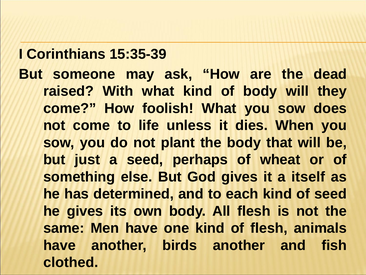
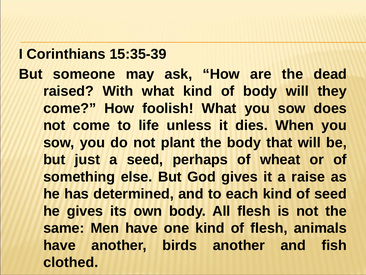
itself: itself -> raise
